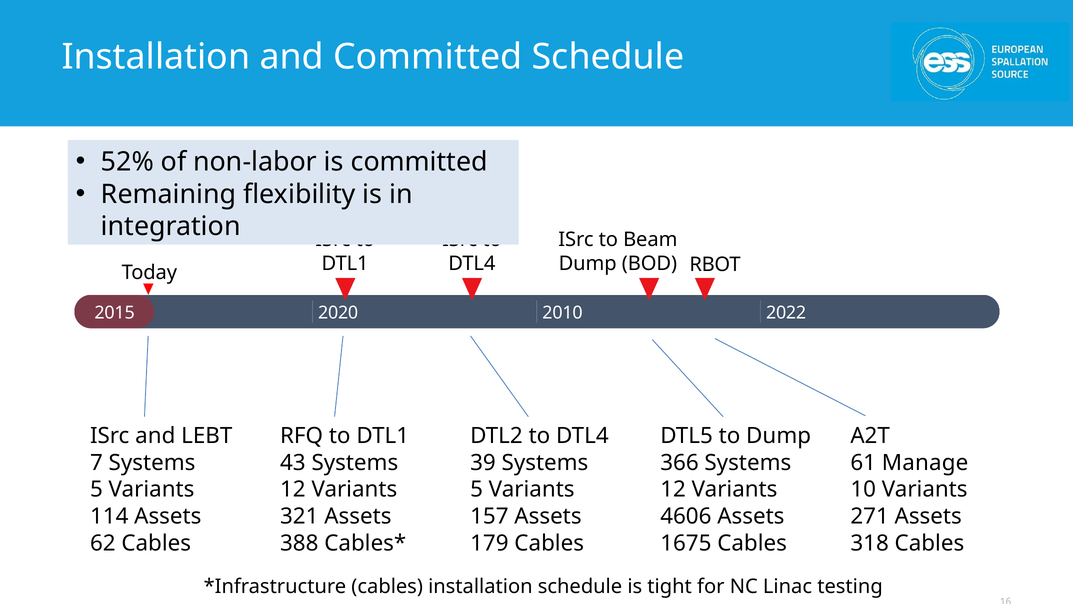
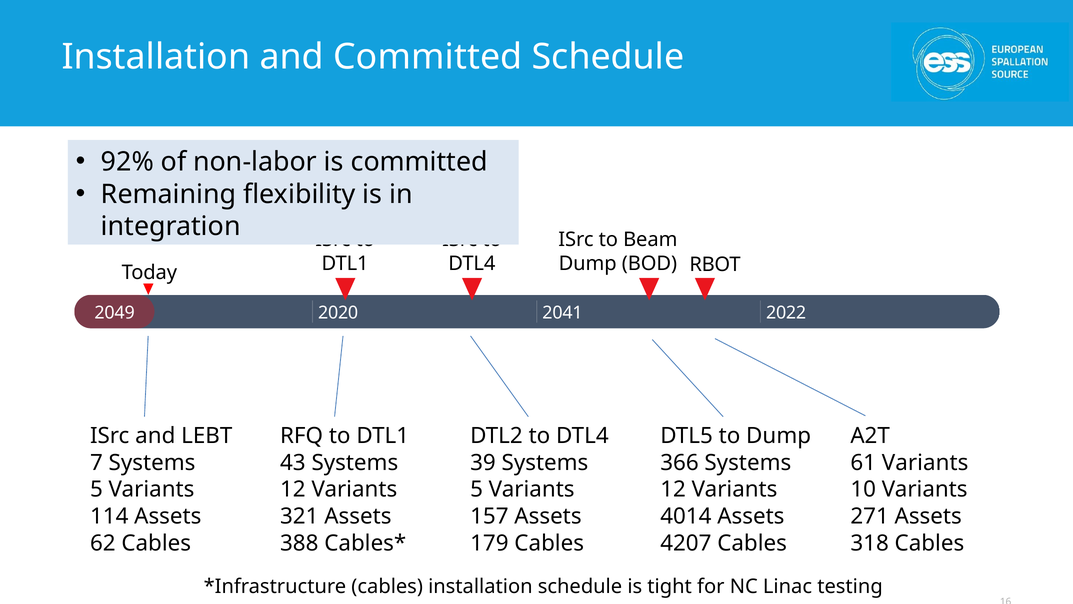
52%: 52% -> 92%
2015: 2015 -> 2049
2010: 2010 -> 2041
61 Manage: Manage -> Variants
4606: 4606 -> 4014
1675: 1675 -> 4207
